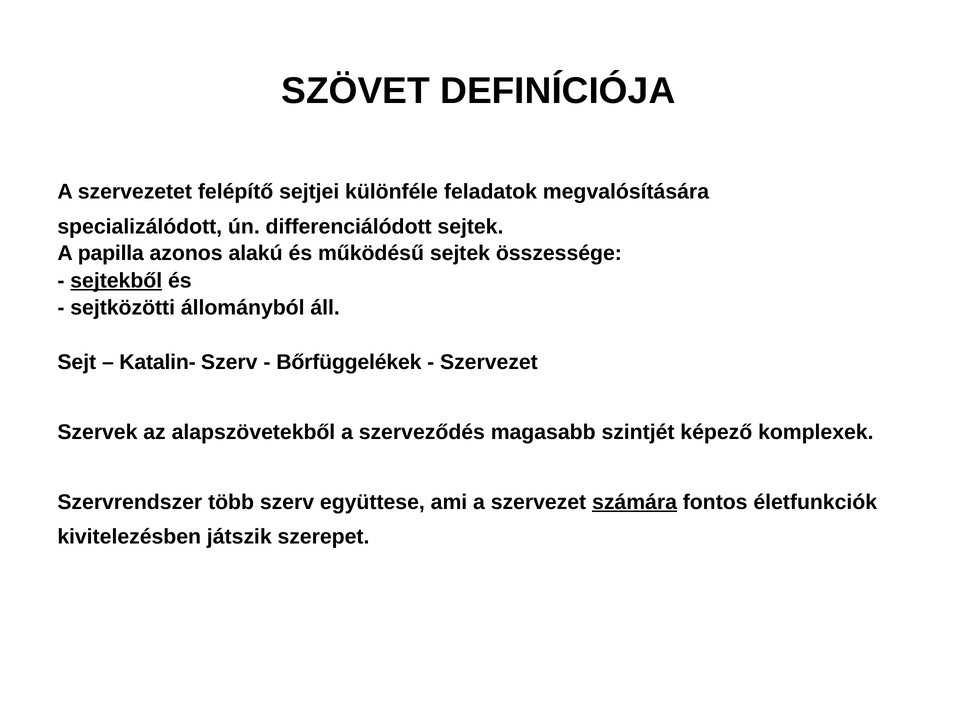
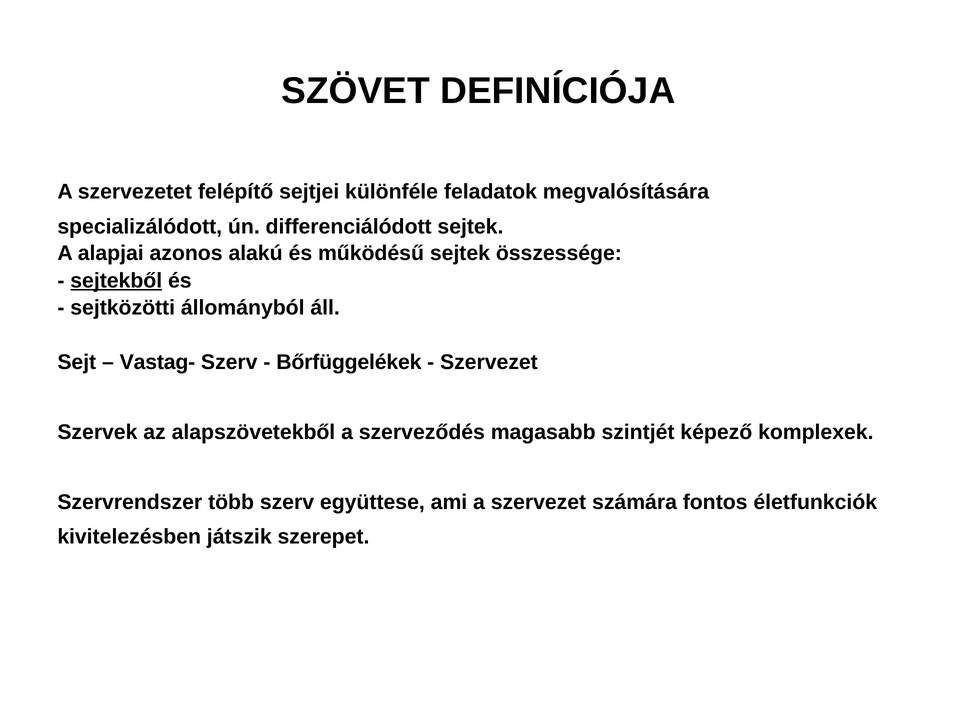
papilla: papilla -> alapjai
Katalin-: Katalin- -> Vastag-
számára underline: present -> none
